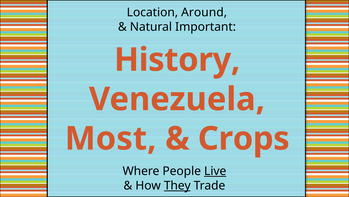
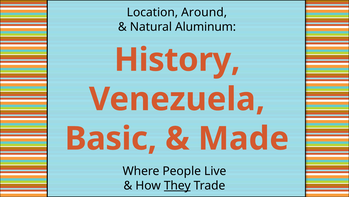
Important: Important -> Aluminum
Most: Most -> Basic
Crops: Crops -> Made
Live underline: present -> none
